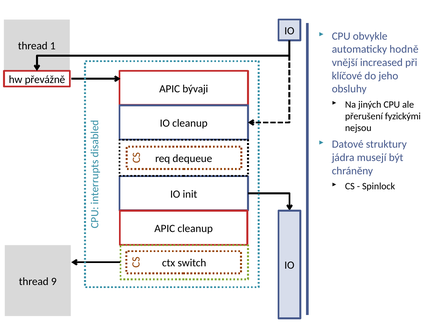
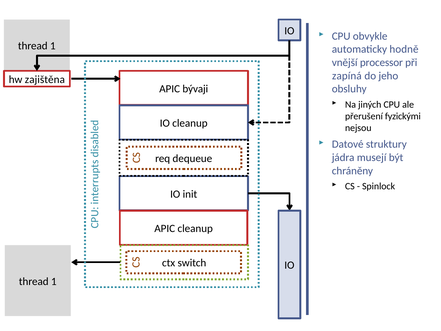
increased: increased -> processor
klíčové: klíčové -> zapíná
převážně: převážně -> zajištěna
9 at (54, 281): 9 -> 1
